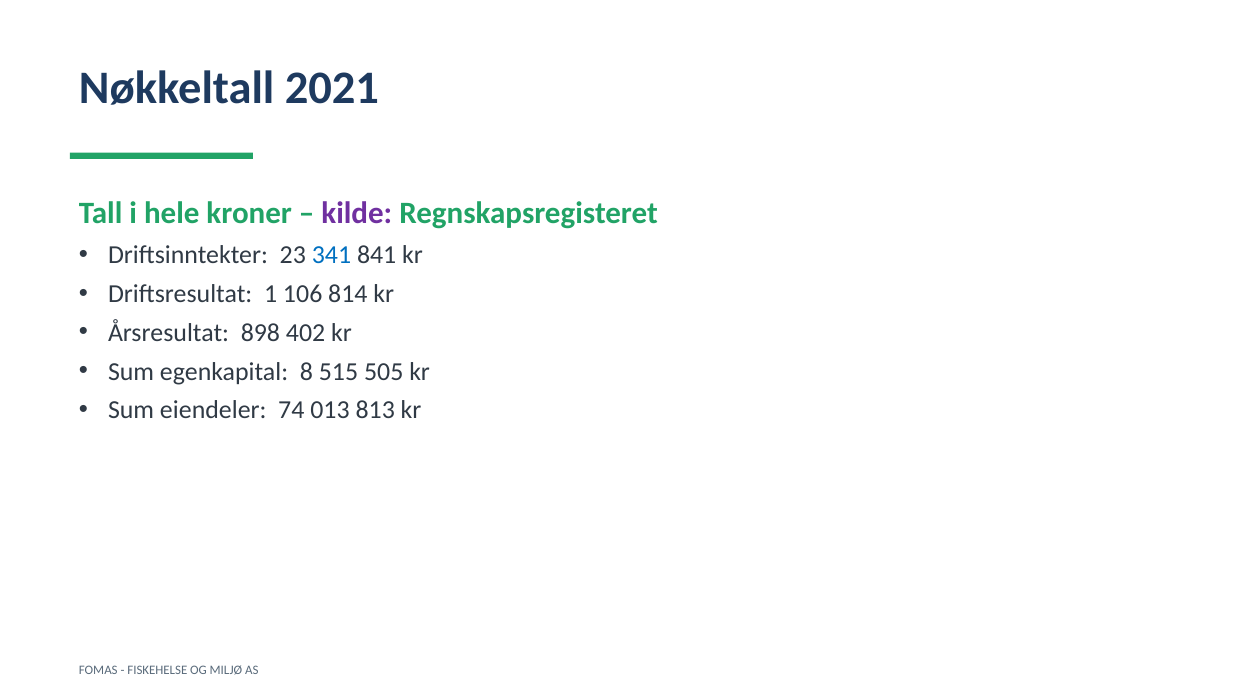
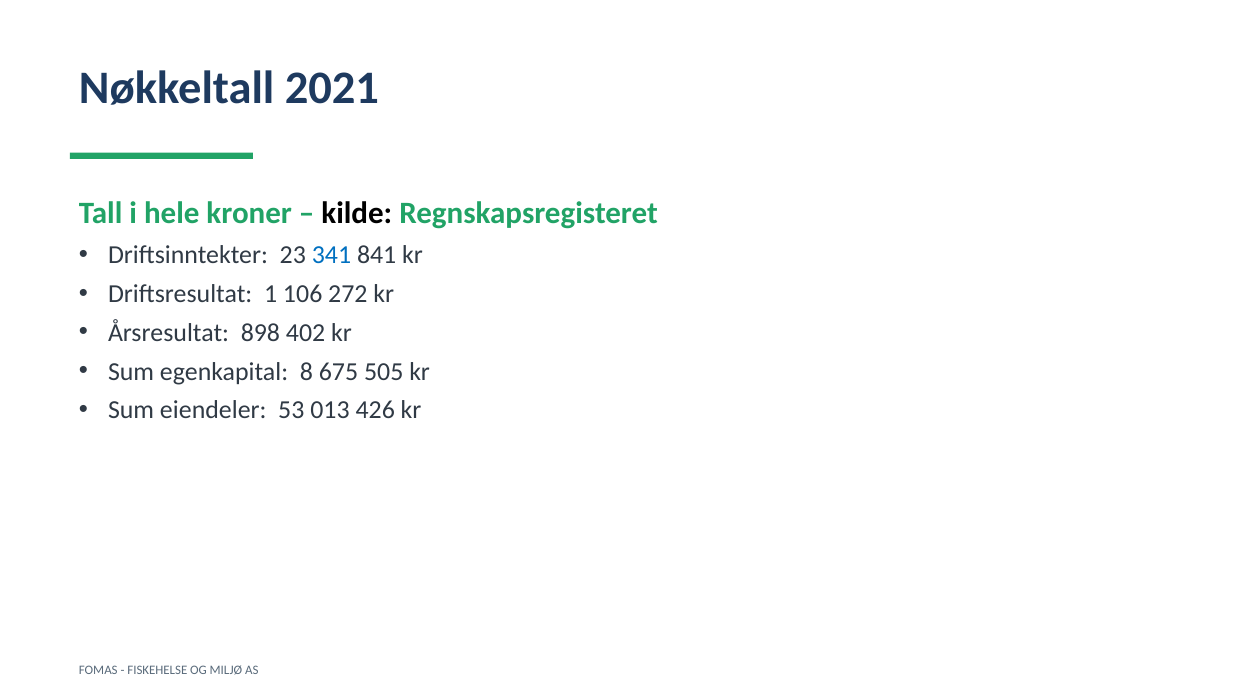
kilde colour: purple -> black
814: 814 -> 272
515: 515 -> 675
74: 74 -> 53
813: 813 -> 426
